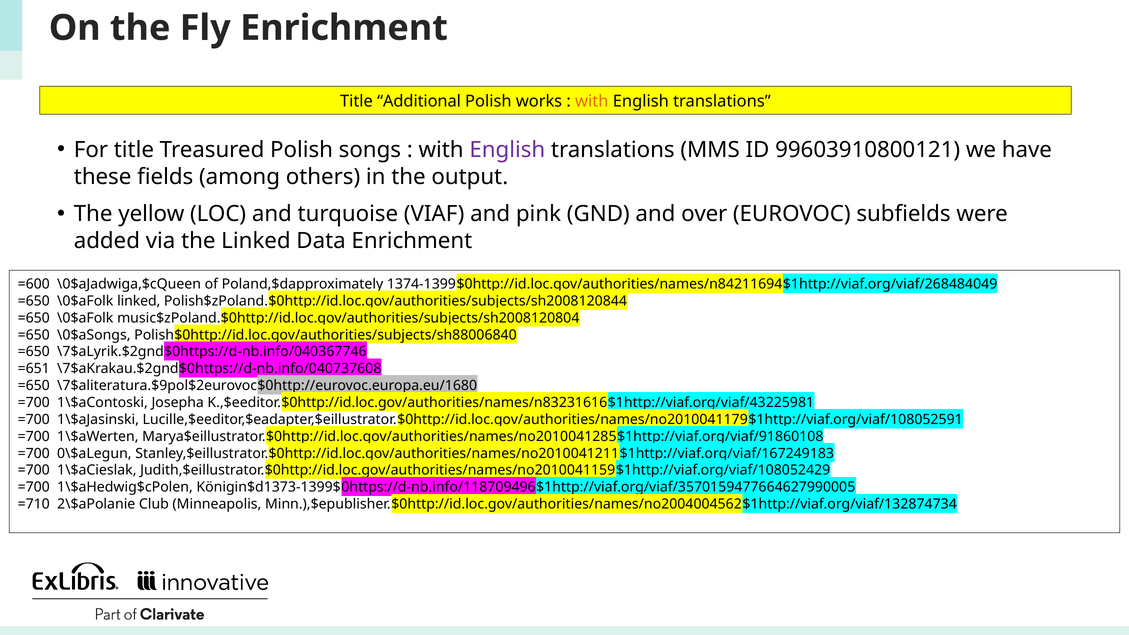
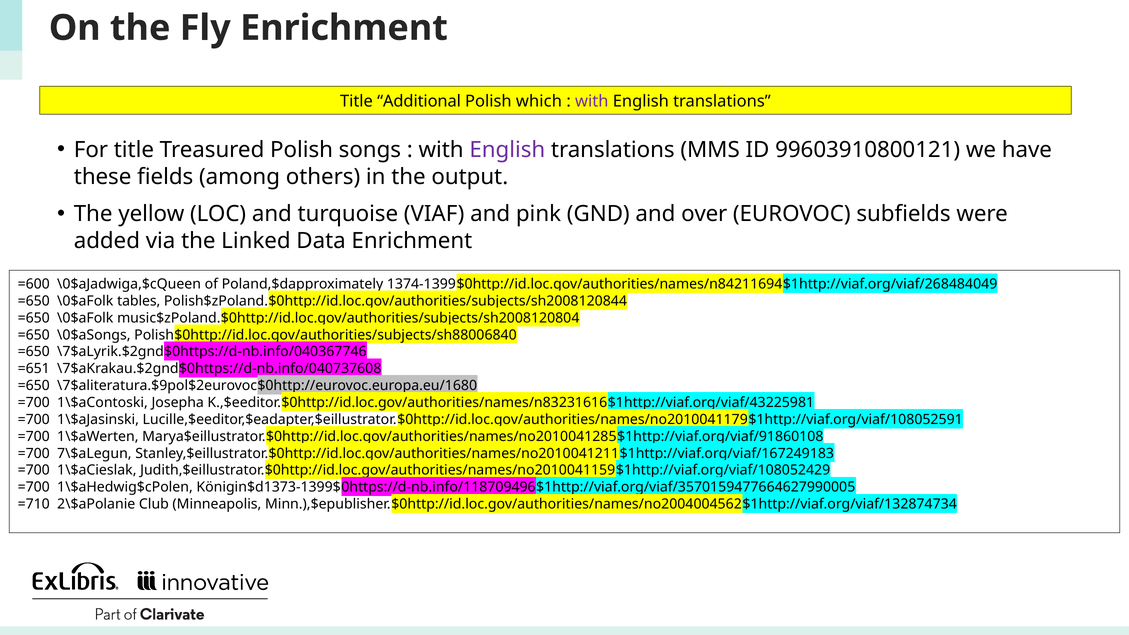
works: works -> which
with at (592, 102) colour: orange -> purple
\0$aFolk linked: linked -> tables
0\$aLegun: 0\$aLegun -> 7\$aLegun
